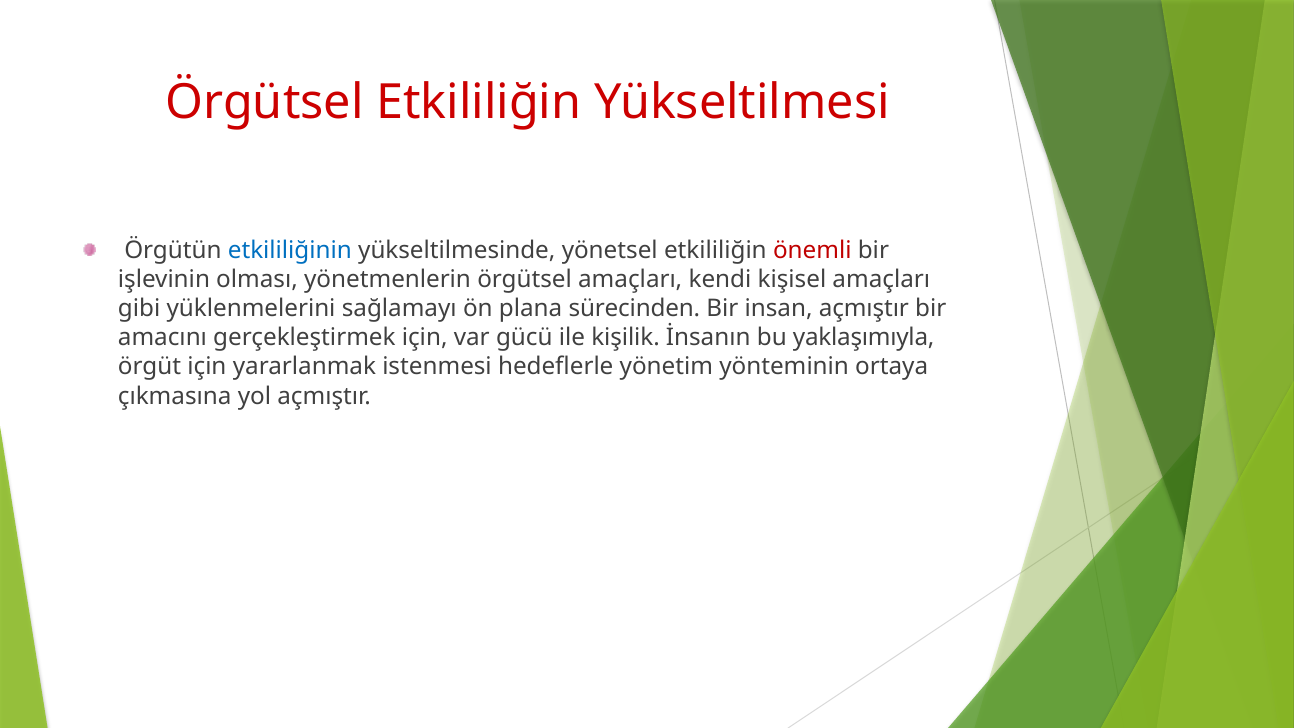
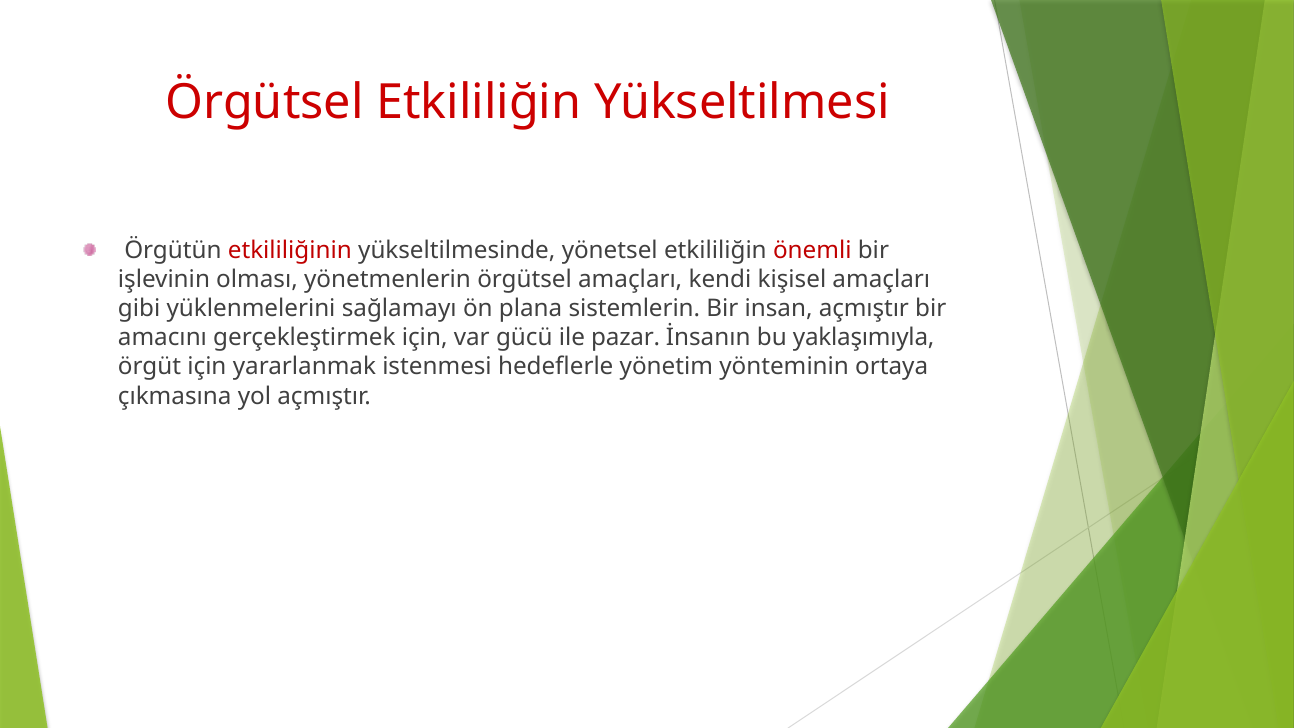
etkililiğinin colour: blue -> red
sürecinden: sürecinden -> sistemlerin
kişilik: kişilik -> pazar
